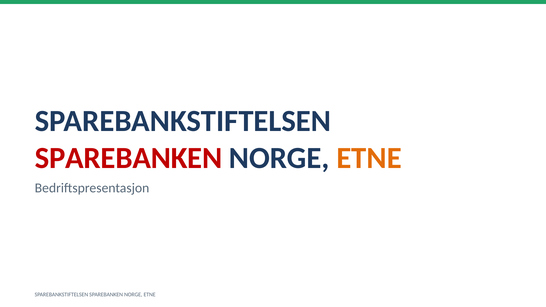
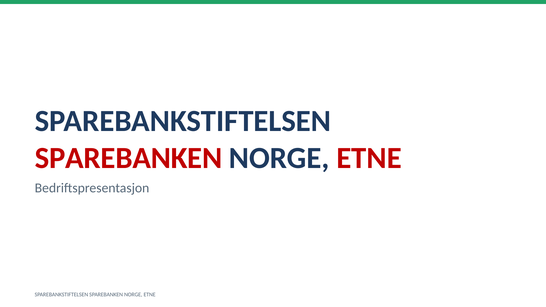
ETNE at (369, 158) colour: orange -> red
